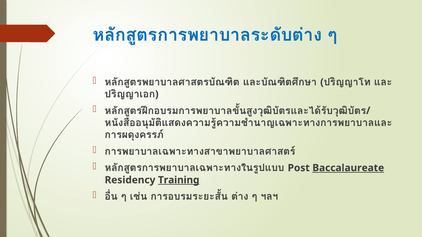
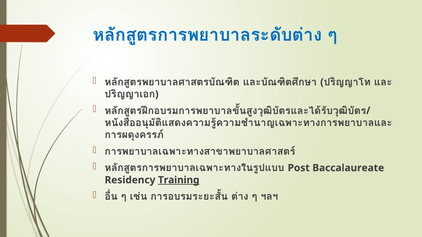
Baccalaureate underline: present -> none
